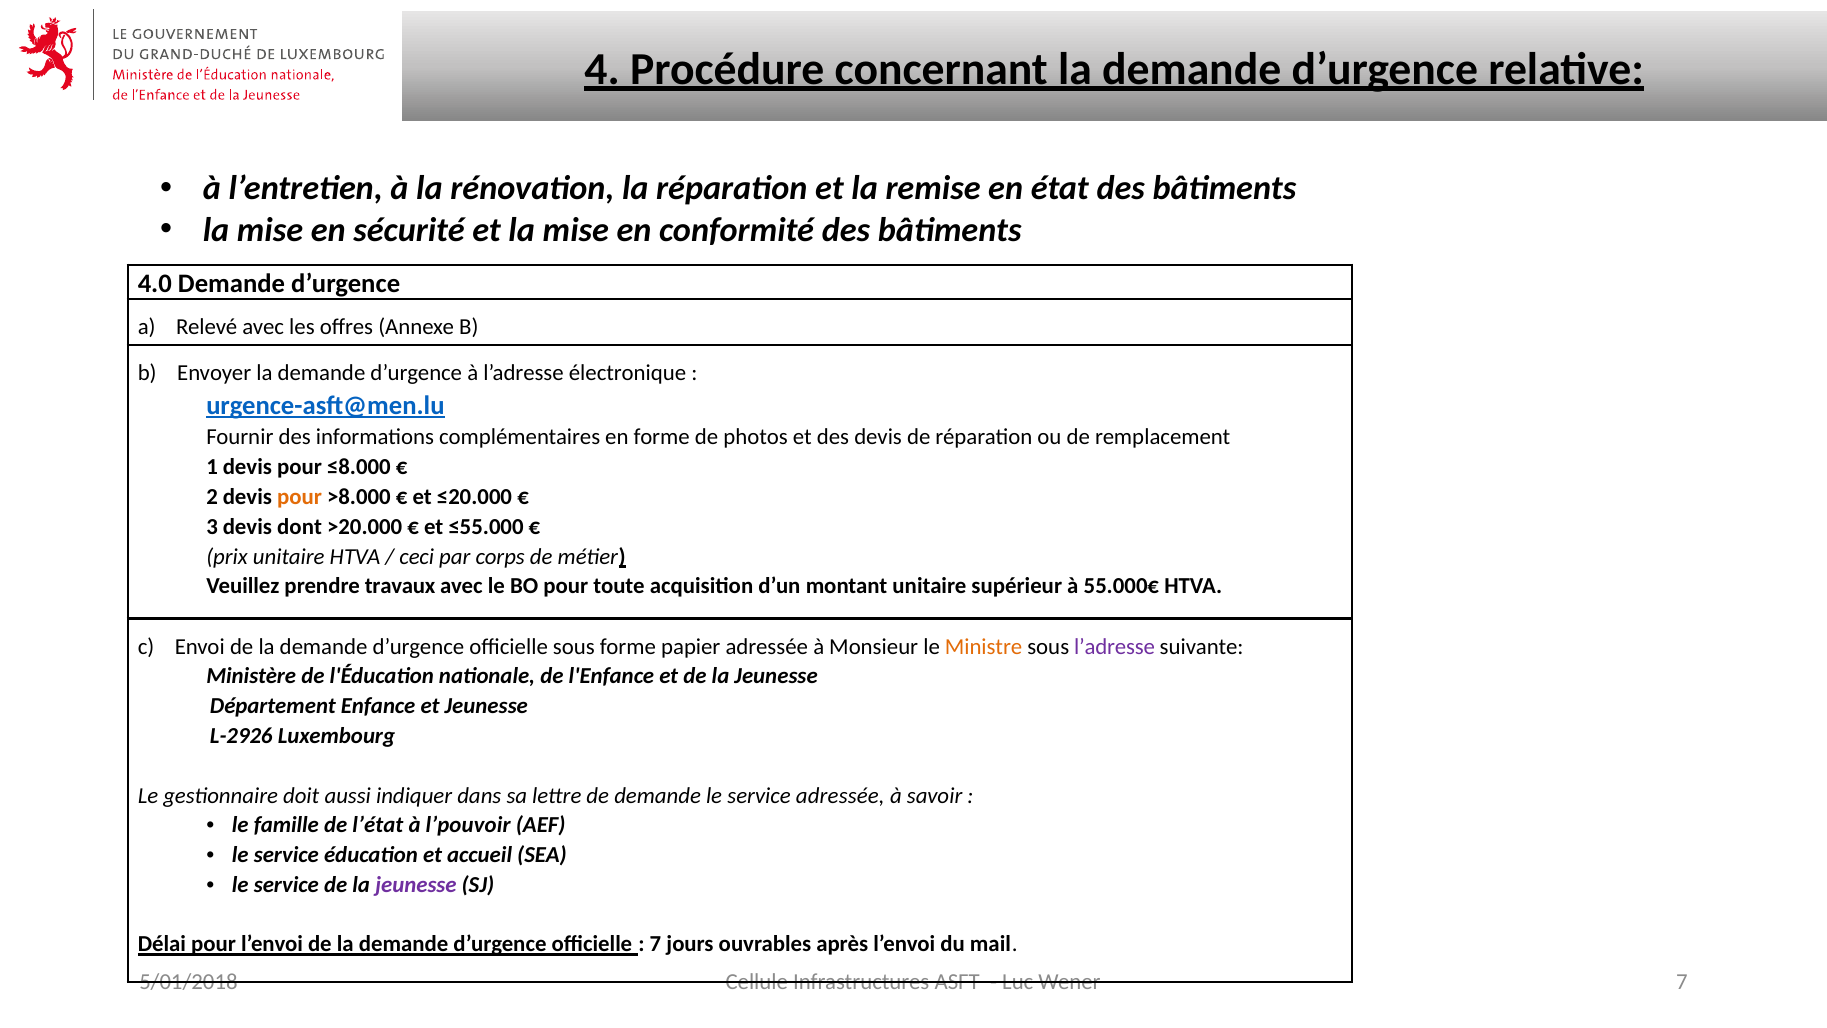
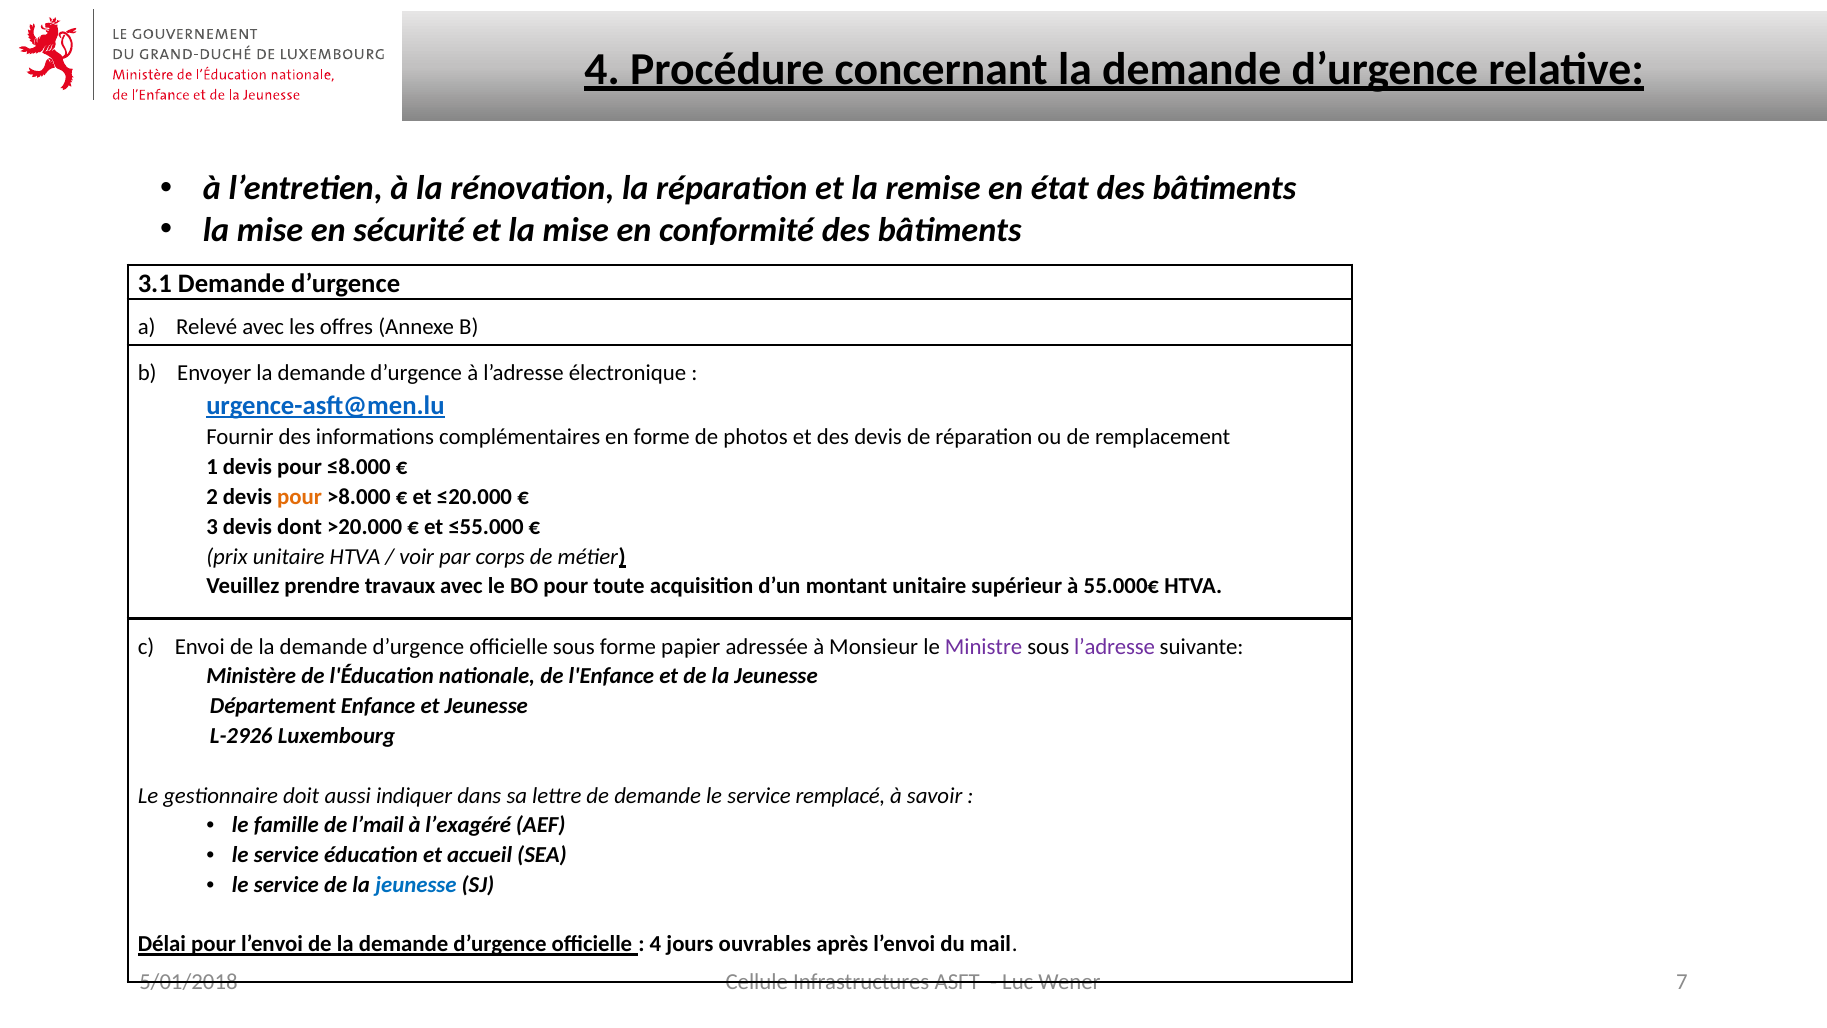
4.0: 4.0 -> 3.1
ceci: ceci -> voir
Ministre colour: orange -> purple
service adressée: adressée -> remplacé
l’état: l’état -> l’mail
l’pouvoir: l’pouvoir -> l’exagéré
jeunesse at (416, 885) colour: purple -> blue
7 at (656, 944): 7 -> 4
